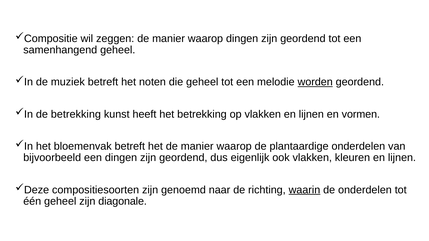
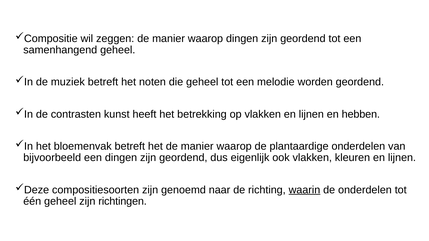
worden underline: present -> none
de betrekking: betrekking -> contrasten
vormen: vormen -> hebben
diagonale: diagonale -> richtingen
